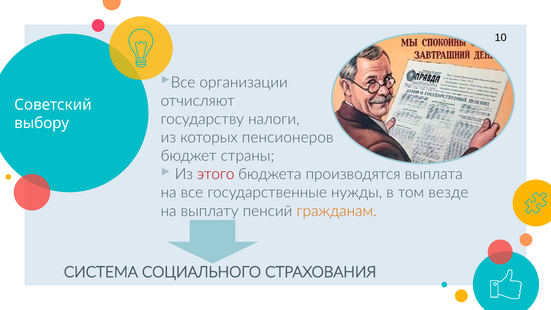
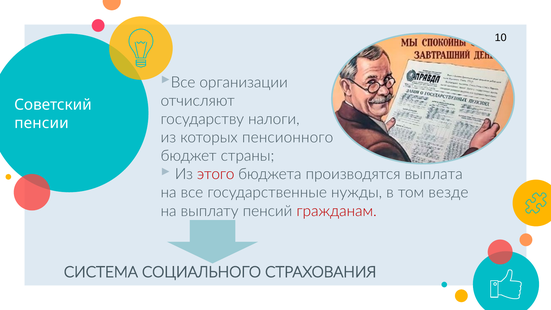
выбору: выбору -> пенсии
пенсионеров: пенсионеров -> пенсионного
гражданам colour: orange -> red
